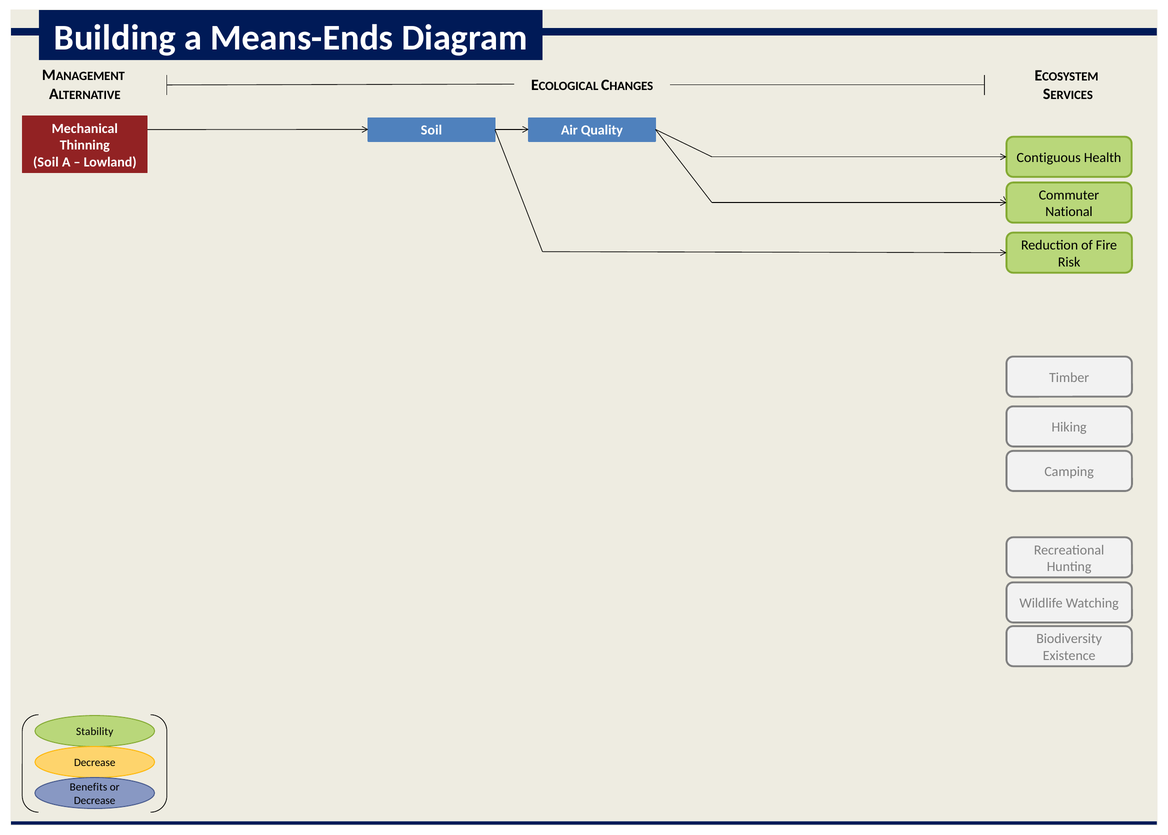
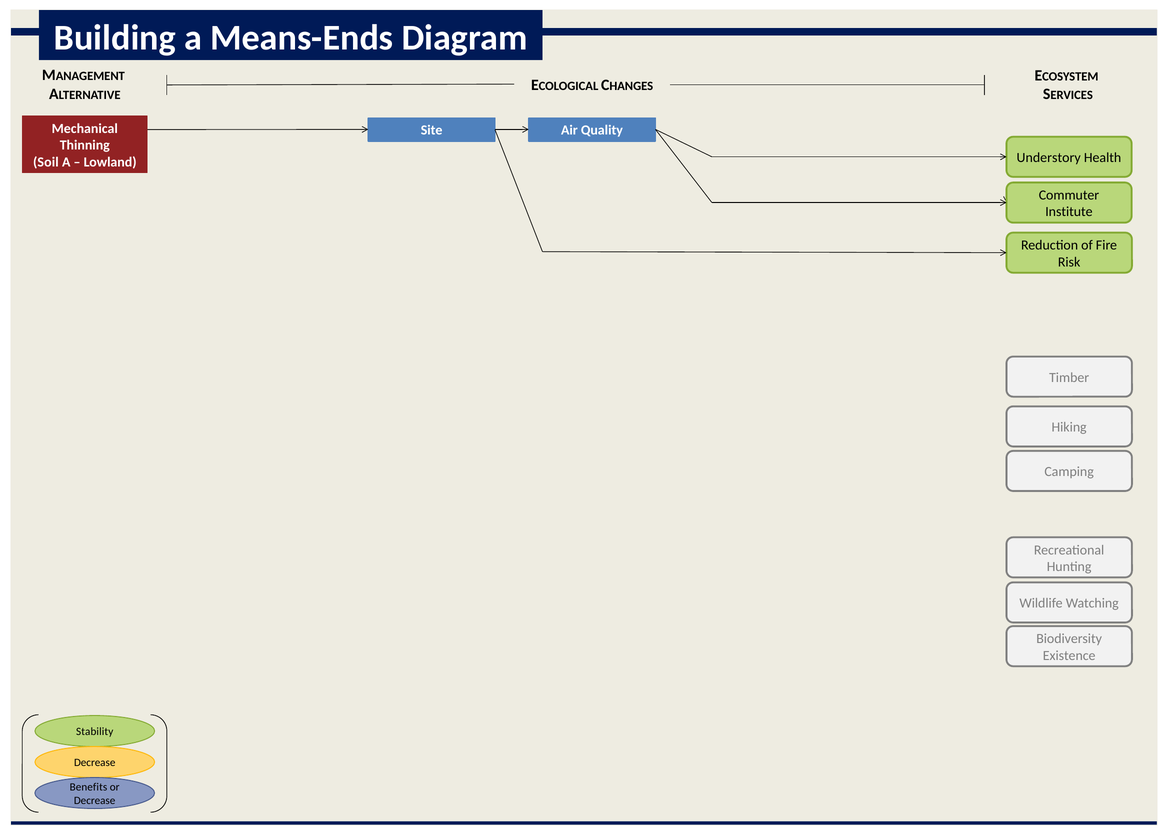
Soil at (431, 130): Soil -> Site
Contiguous: Contiguous -> Understory
National: National -> Institute
